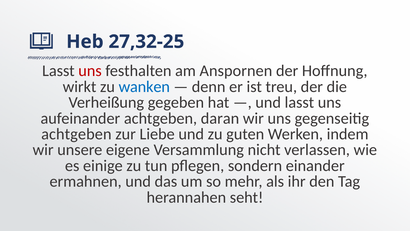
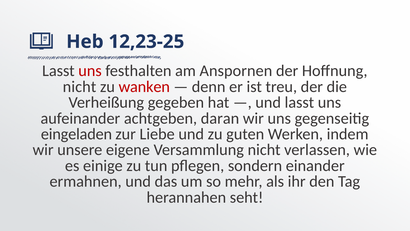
27,32-25: 27,32-25 -> 12,23-25
wirkt at (80, 87): wirkt -> nicht
wanken colour: blue -> red
achtgeben at (76, 134): achtgeben -> eingeladen
